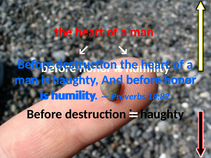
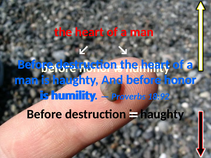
18:82: 18:82 -> 18:92
